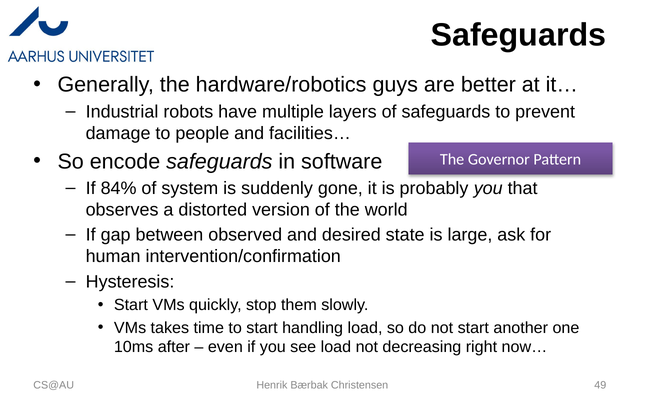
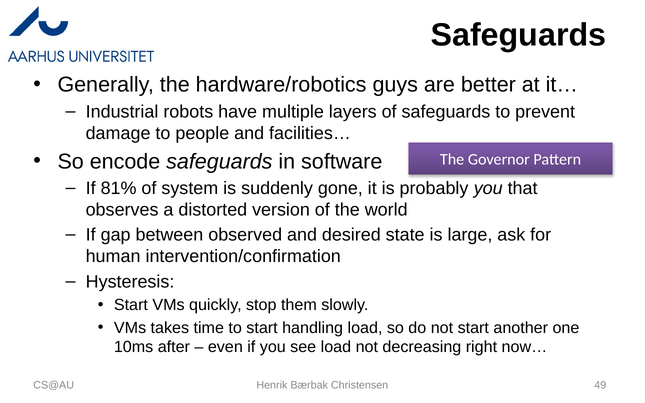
84%: 84% -> 81%
